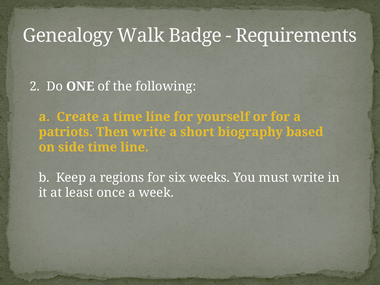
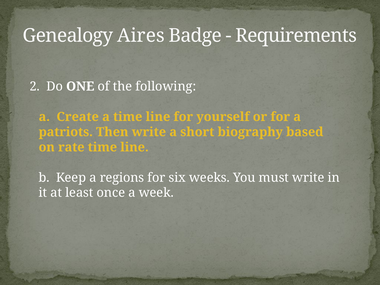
Walk: Walk -> Aires
side: side -> rate
